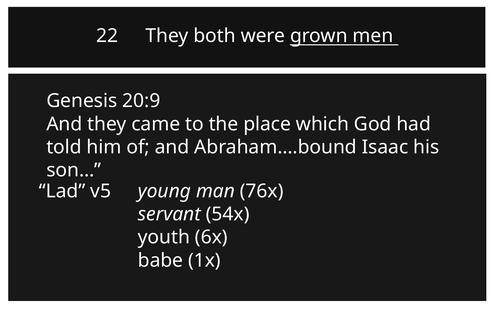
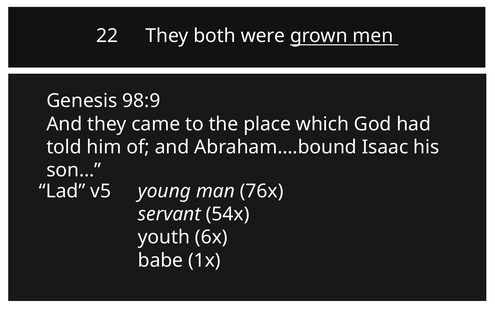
20:9: 20:9 -> 98:9
